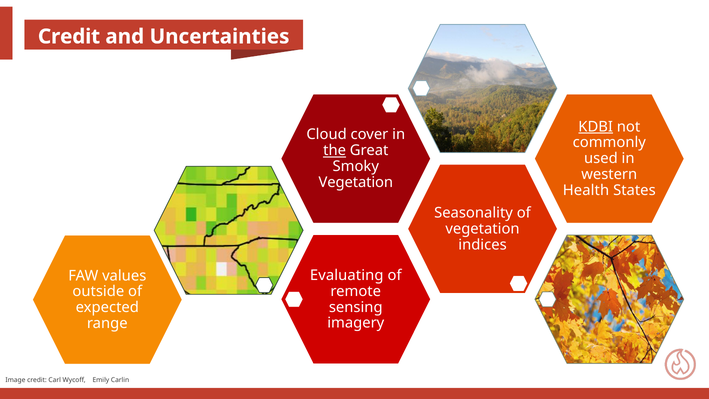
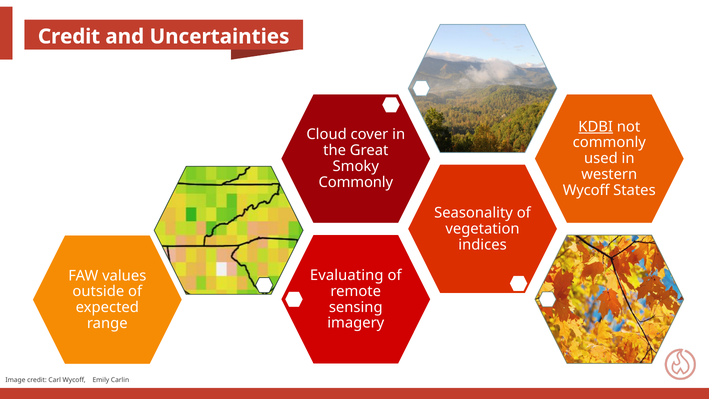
the underline: present -> none
Vegetation at (356, 182): Vegetation -> Commonly
Health at (586, 190): Health -> Wycoff
